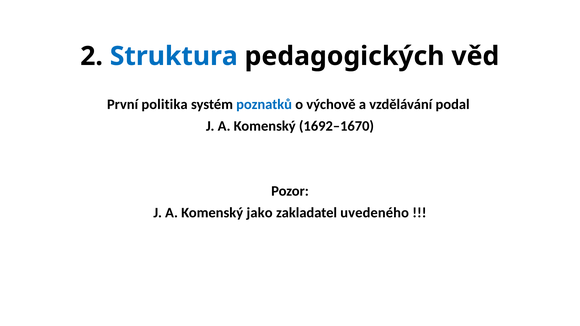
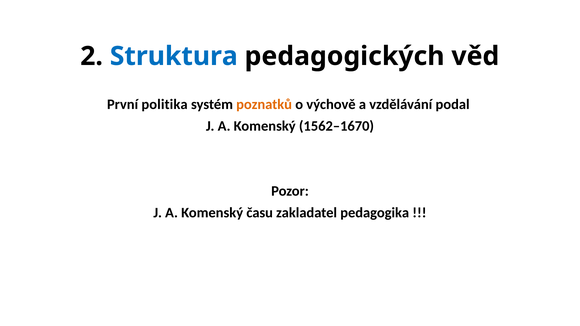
poznatků colour: blue -> orange
1692–1670: 1692–1670 -> 1562–1670
jako: jako -> času
uvedeného: uvedeného -> pedagogika
